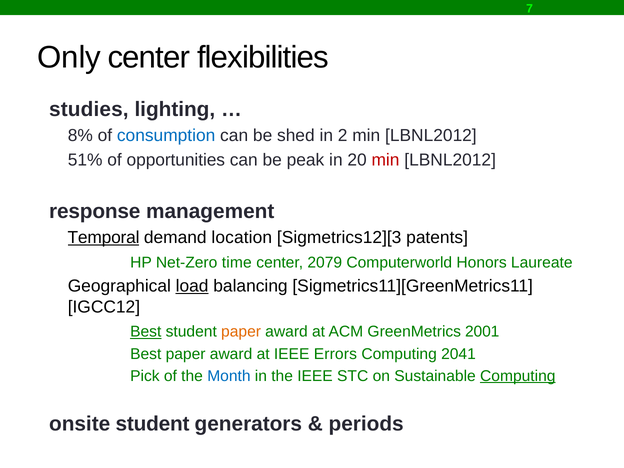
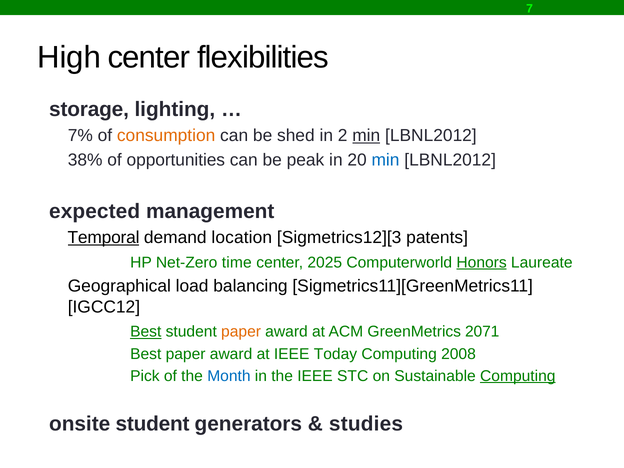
Only: Only -> High
studies: studies -> storage
8%: 8% -> 7%
consumption colour: blue -> orange
min at (366, 136) underline: none -> present
51%: 51% -> 38%
min at (386, 160) colour: red -> blue
response: response -> expected
2079: 2079 -> 2025
Honors underline: none -> present
load underline: present -> none
2001: 2001 -> 2071
Errors: Errors -> Today
2041: 2041 -> 2008
periods: periods -> studies
